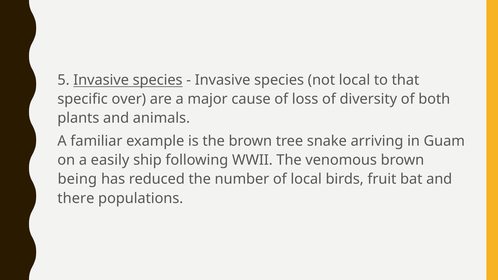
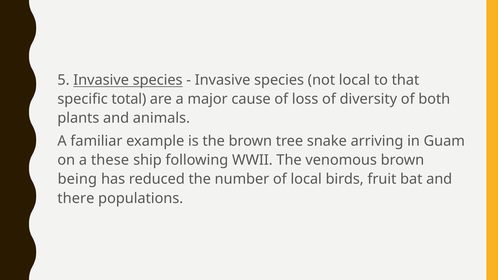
over: over -> total
easily: easily -> these
